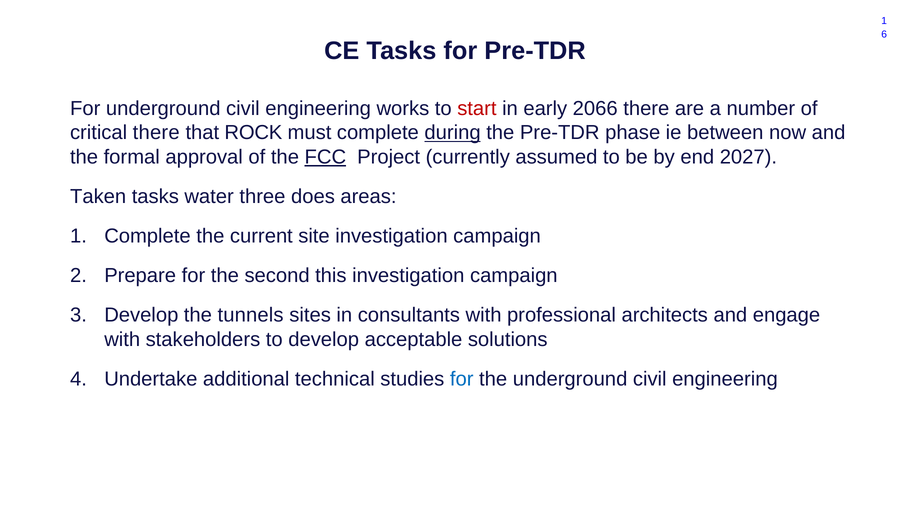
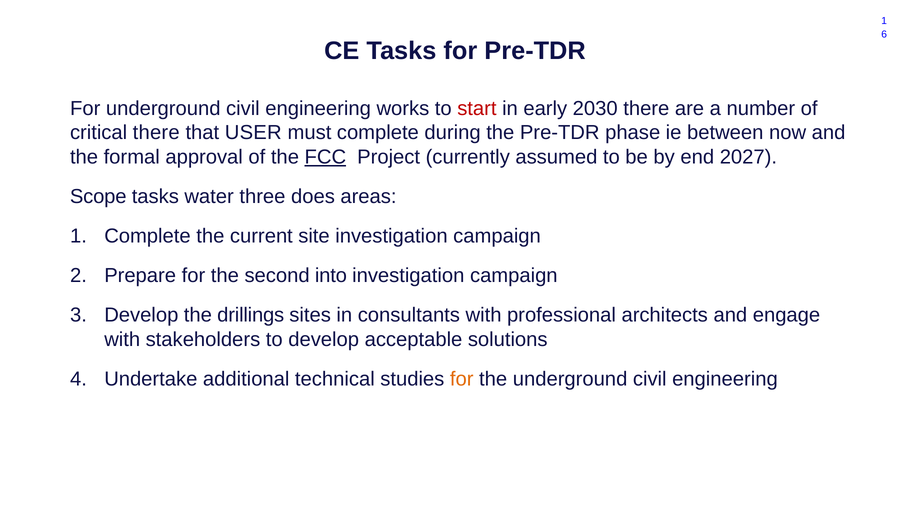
2066: 2066 -> 2030
ROCK: ROCK -> USER
during underline: present -> none
Taken: Taken -> Scope
this: this -> into
tunnels: tunnels -> drillings
for at (462, 379) colour: blue -> orange
